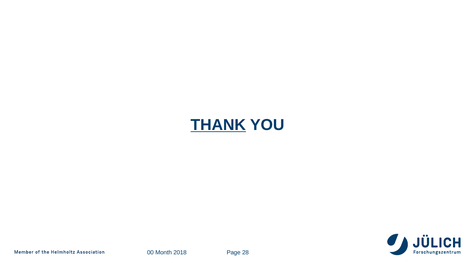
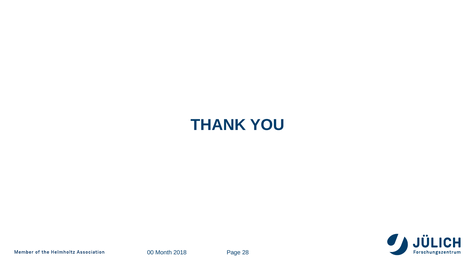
THANK underline: present -> none
